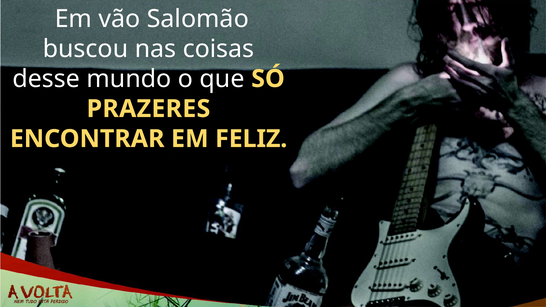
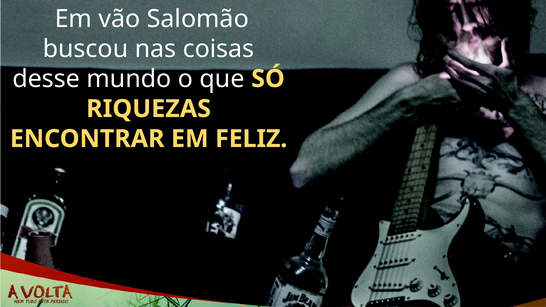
PRAZERES: PRAZERES -> RIQUEZAS
